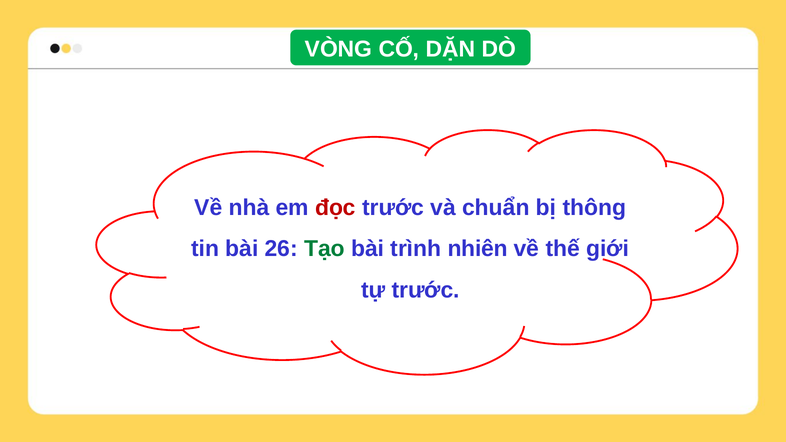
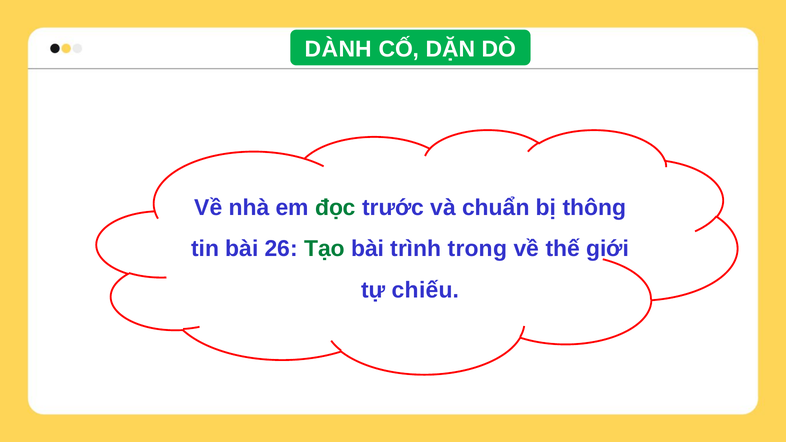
VÒNG: VÒNG -> DÀNH
đọc colour: red -> green
nhiên: nhiên -> trong
tự trước: trước -> chiếu
